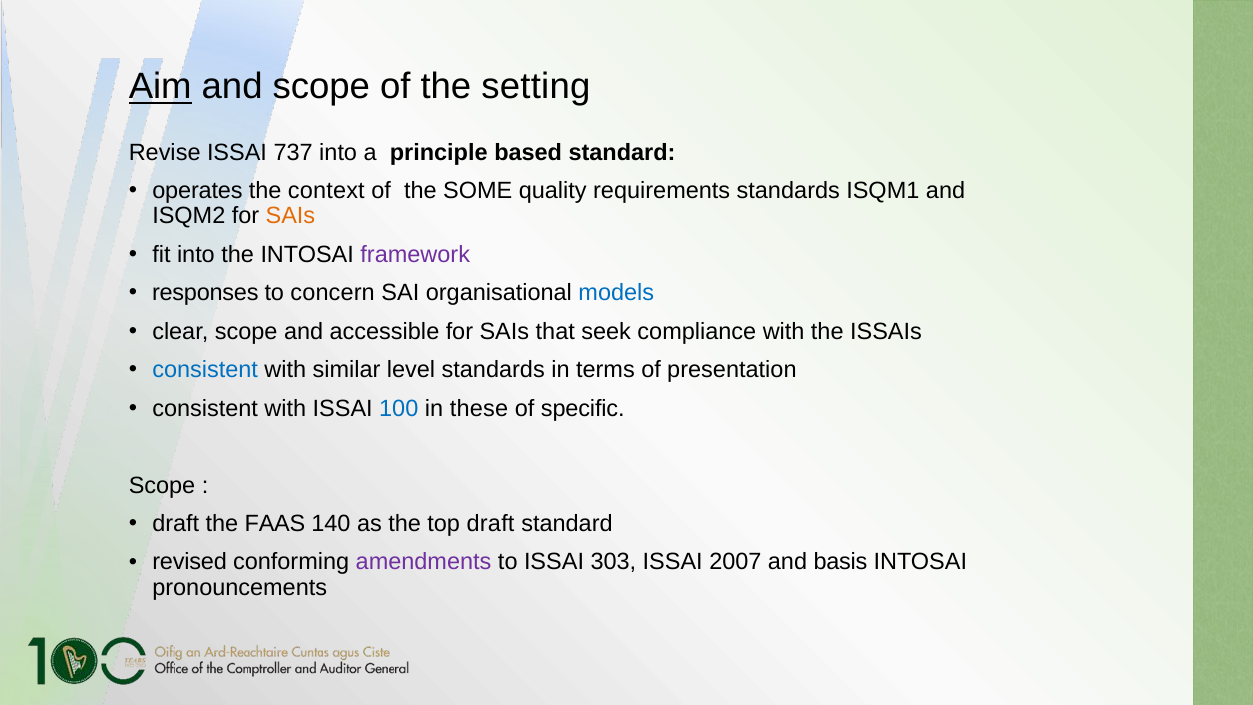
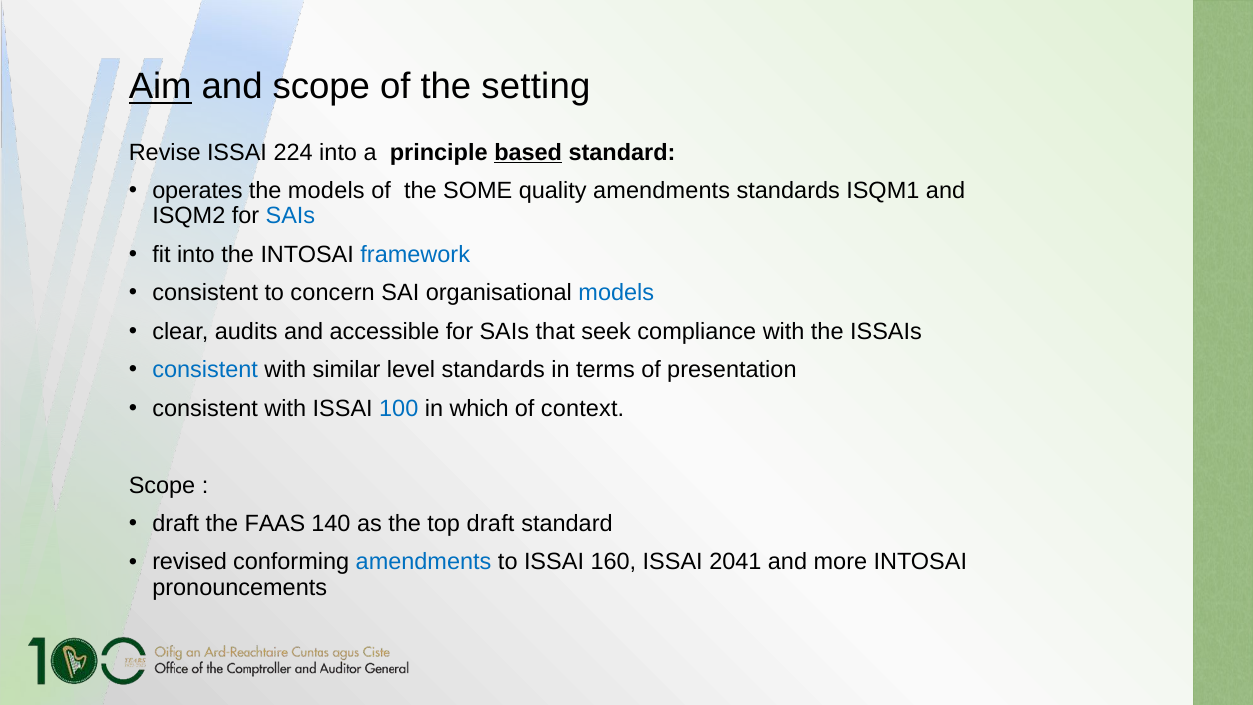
737: 737 -> 224
based underline: none -> present
the context: context -> models
quality requirements: requirements -> amendments
SAIs at (290, 216) colour: orange -> blue
framework colour: purple -> blue
responses at (205, 293): responses -> consistent
clear scope: scope -> audits
these: these -> which
specific: specific -> context
amendments at (424, 562) colour: purple -> blue
303: 303 -> 160
2007: 2007 -> 2041
basis: basis -> more
